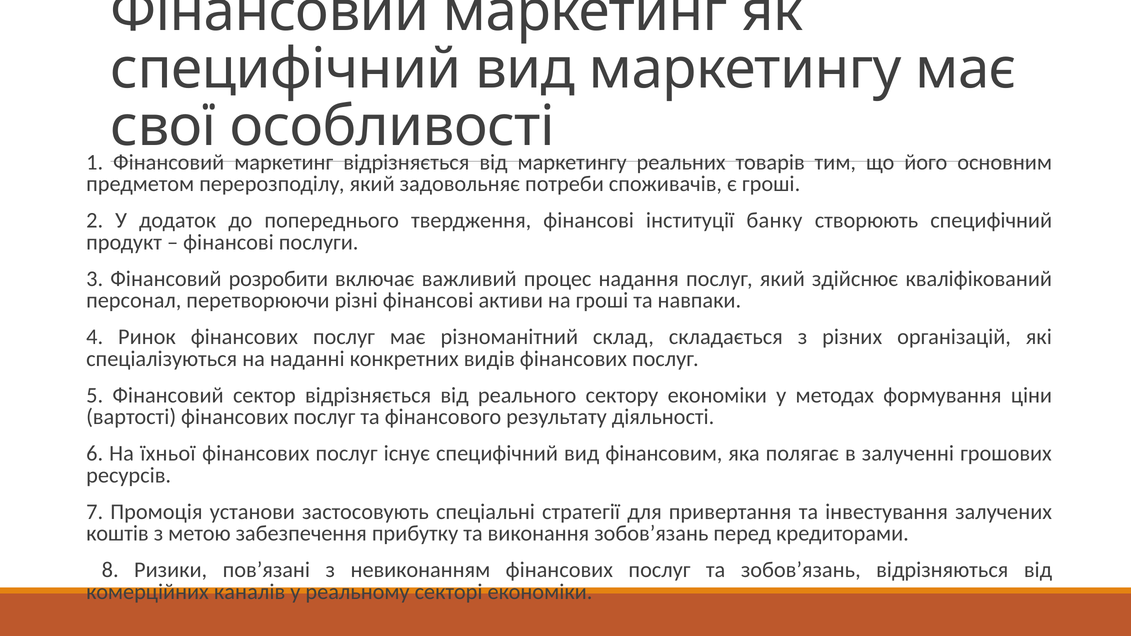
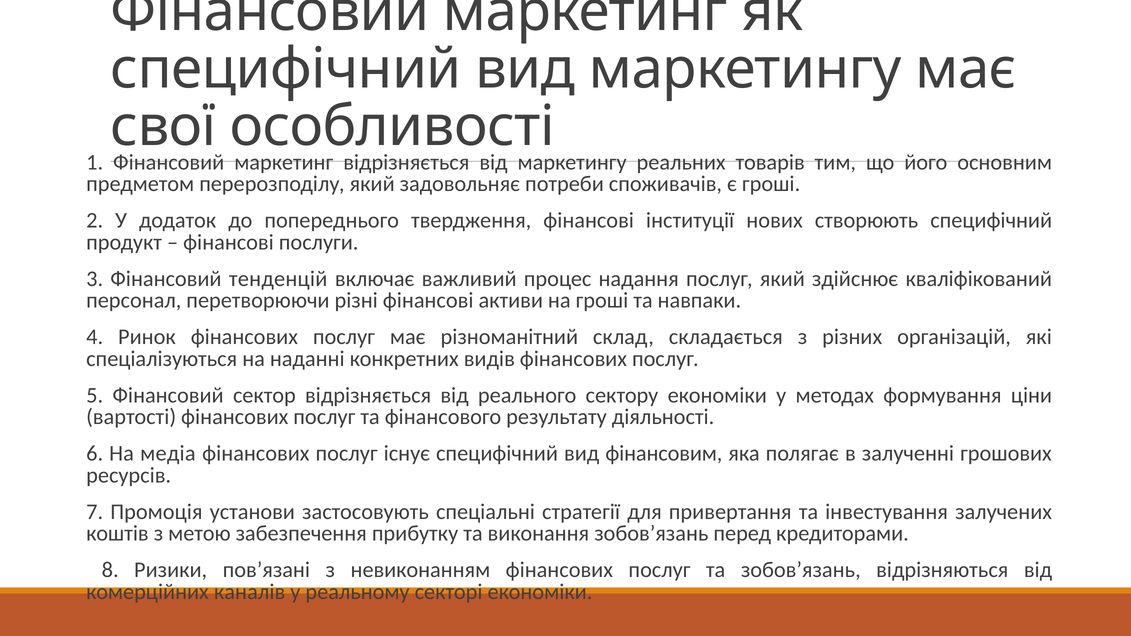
банку: банку -> нових
розробити: розробити -> тенденцій
їхньої: їхньої -> медіа
